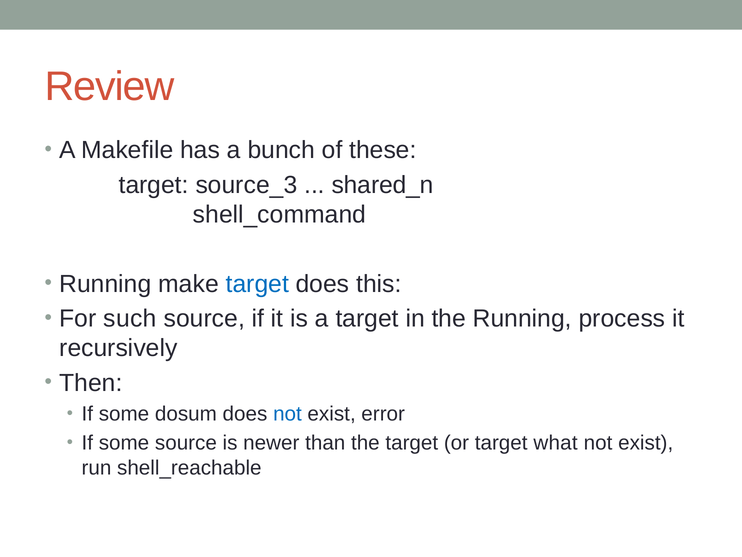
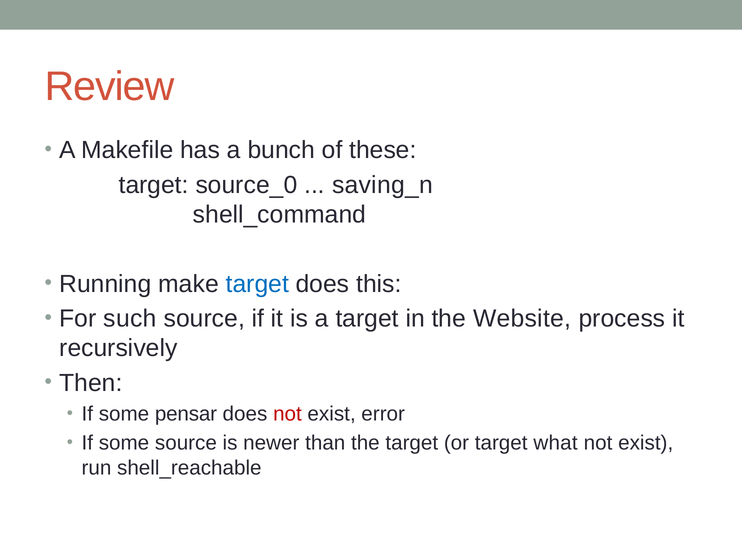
source_3: source_3 -> source_0
shared_n: shared_n -> saving_n
the Running: Running -> Website
dosum: dosum -> pensar
not at (287, 414) colour: blue -> red
